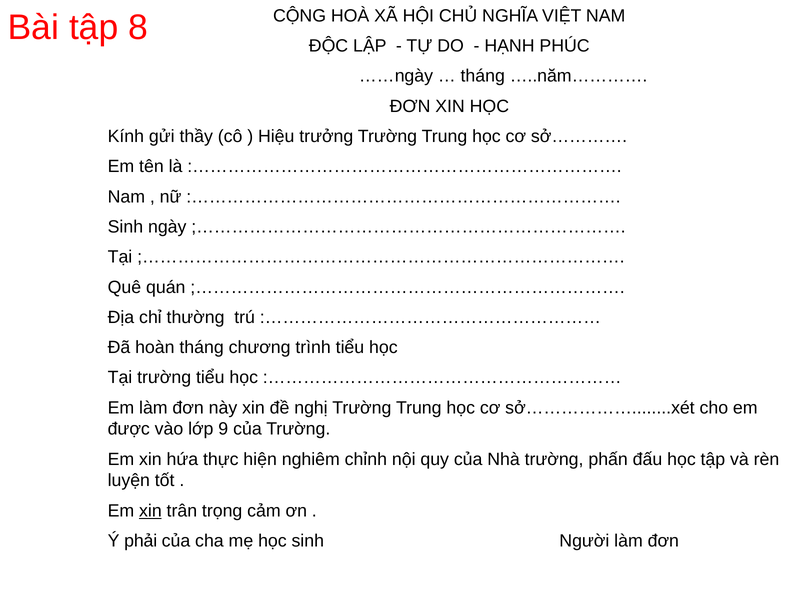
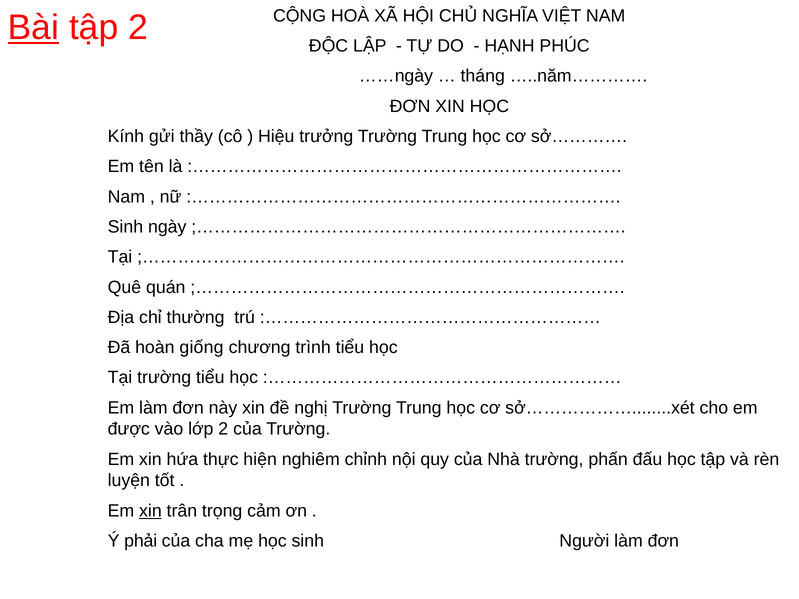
Bài underline: none -> present
tập 8: 8 -> 2
hoàn tháng: tháng -> giống
lớp 9: 9 -> 2
